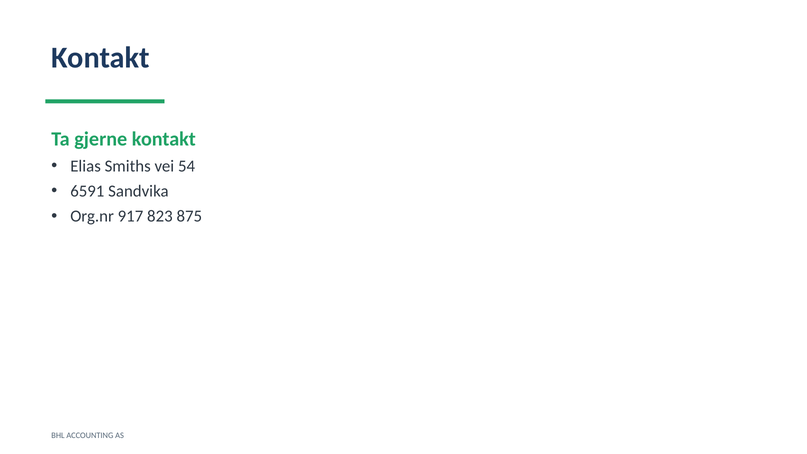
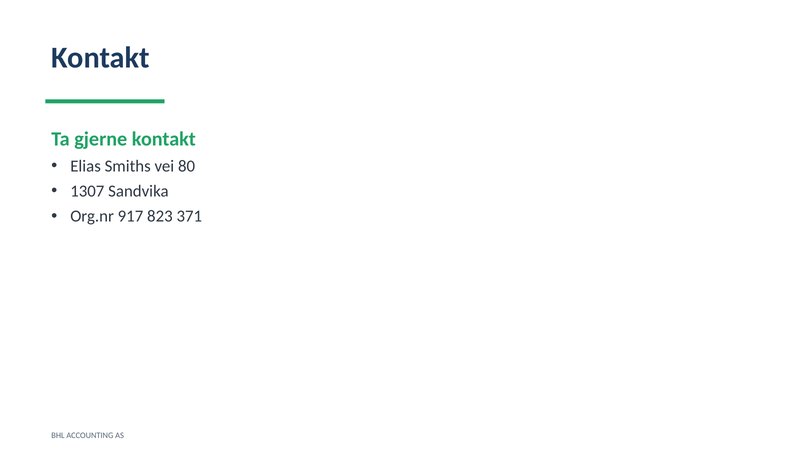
54: 54 -> 80
6591: 6591 -> 1307
875: 875 -> 371
